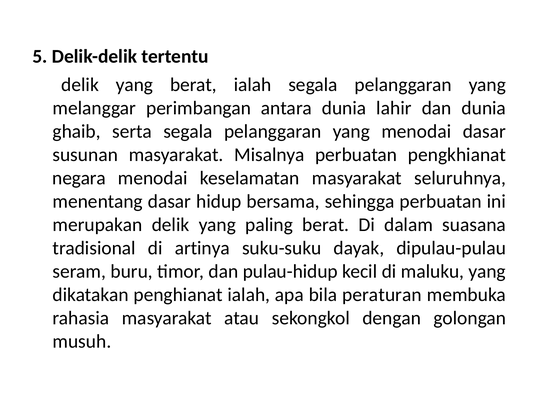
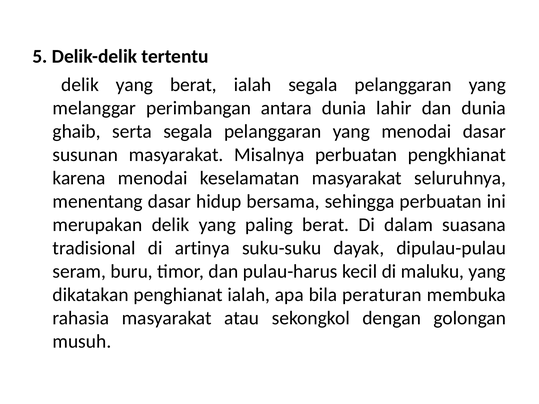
negara: negara -> karena
pulau-hidup: pulau-hidup -> pulau-harus
